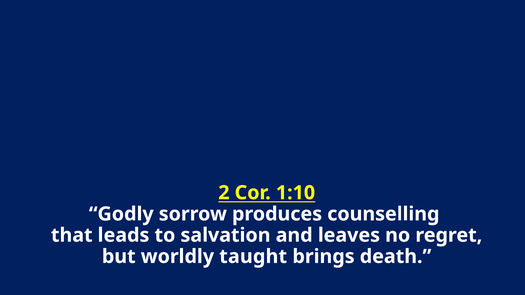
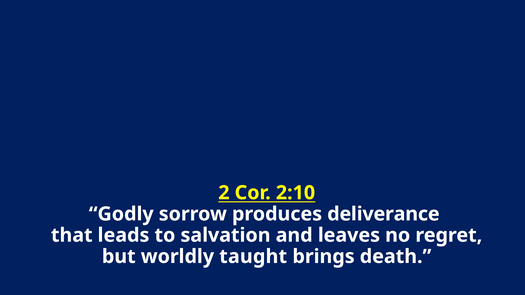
1:10: 1:10 -> 2:10
counselling: counselling -> deliverance
